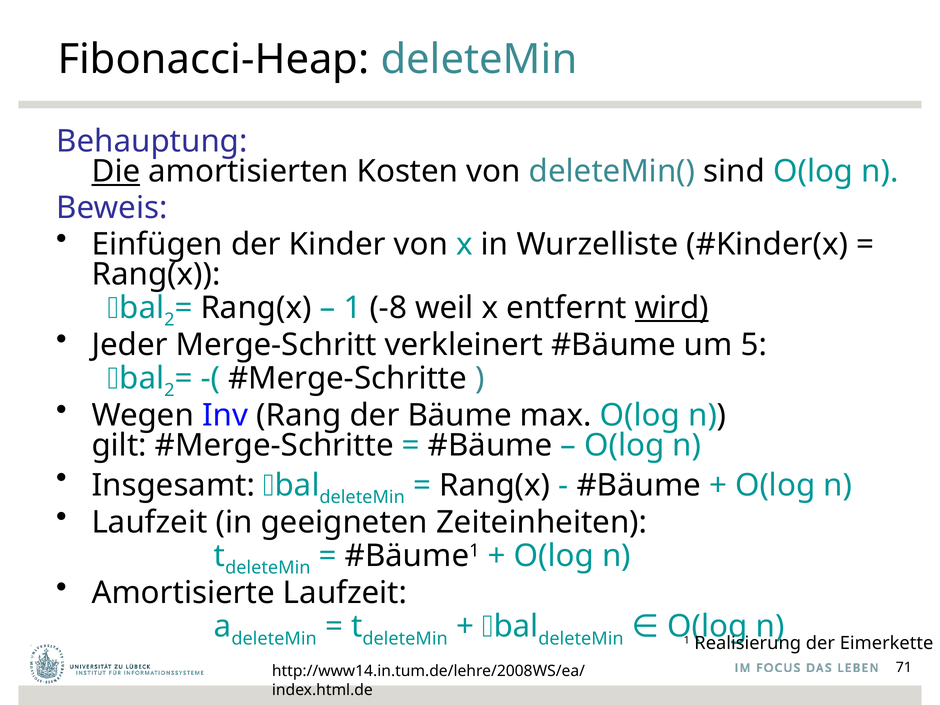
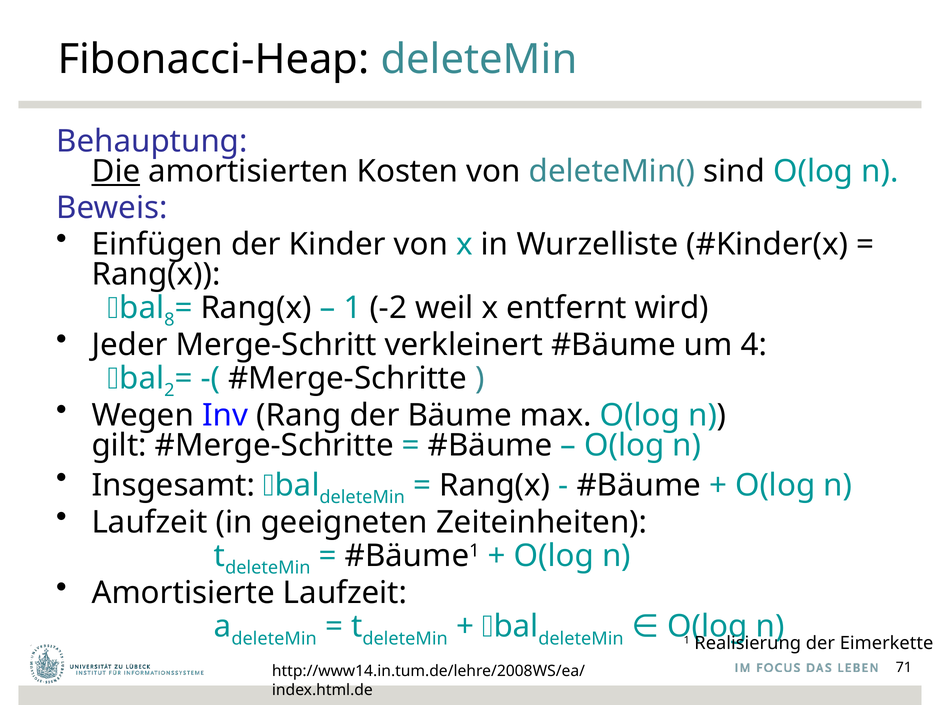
2 at (169, 320): 2 -> 8
-8: -8 -> -2
wird underline: present -> none
5: 5 -> 4
